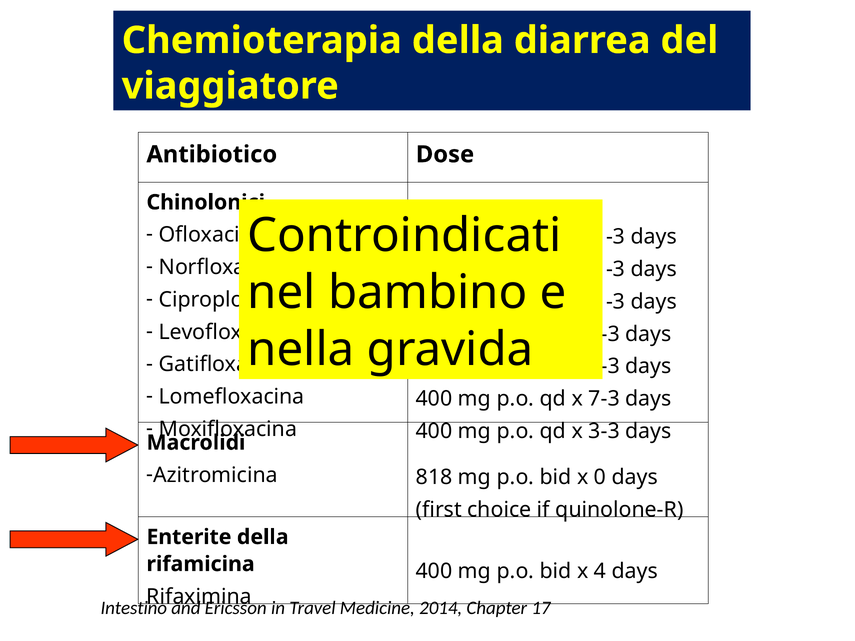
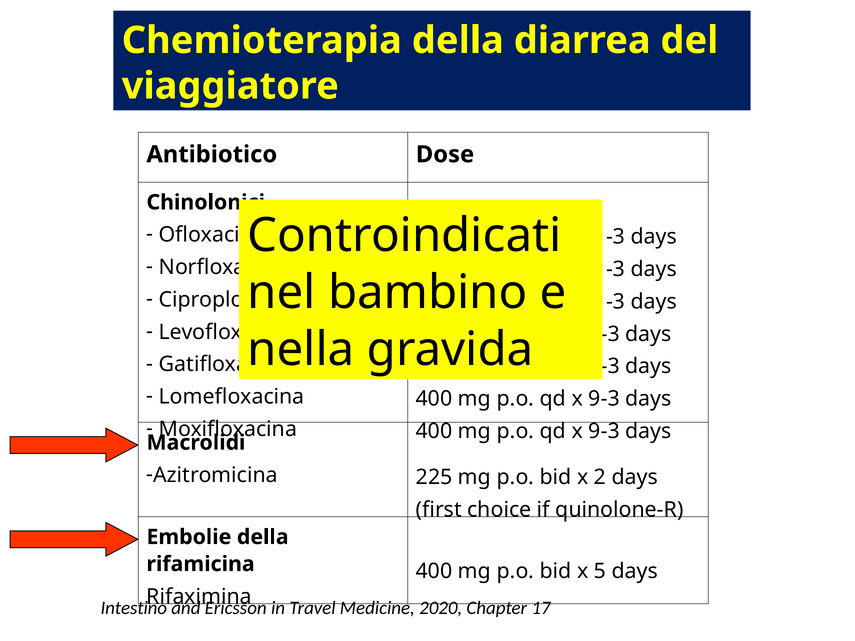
7-3 at (604, 399): 7-3 -> 9-3
3-3 at (604, 431): 3-3 -> 9-3
818: 818 -> 225
0: 0 -> 2
Enterite: Enterite -> Embolie
4: 4 -> 5
2014: 2014 -> 2020
